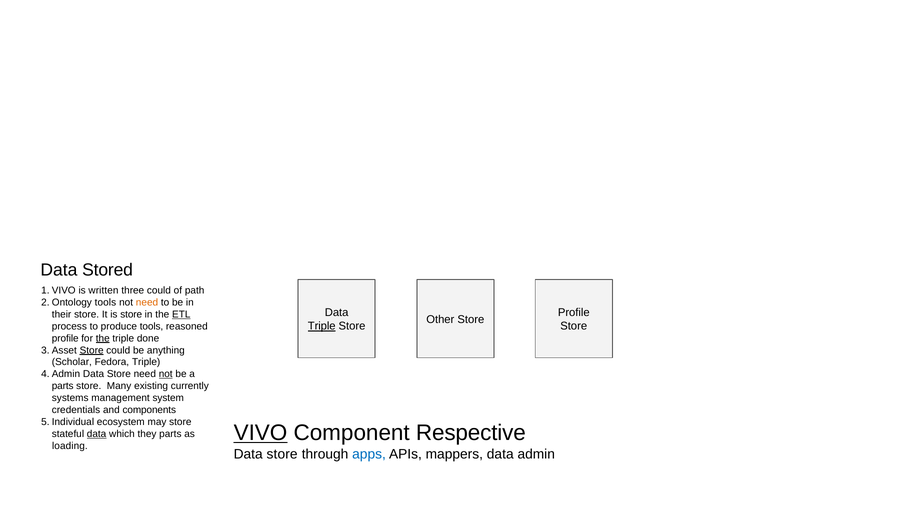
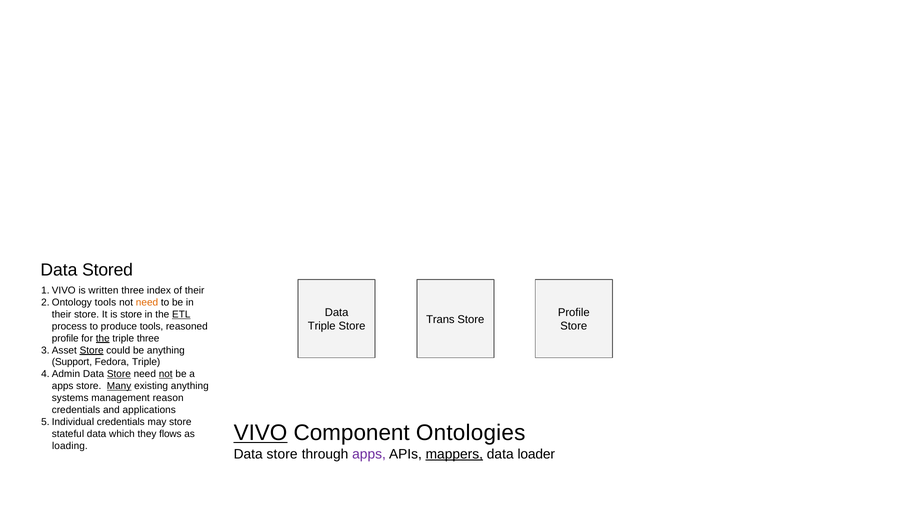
three could: could -> index
of path: path -> their
Other: Other -> Trans
Triple at (322, 326) underline: present -> none
triple done: done -> three
Scholar: Scholar -> Support
Store at (119, 374) underline: none -> present
parts at (63, 386): parts -> apps
Many underline: none -> present
existing currently: currently -> anything
system: system -> reason
components: components -> applications
ecosystem at (121, 422): ecosystem -> credentials
Respective: Respective -> Ontologies
data at (97, 434) underline: present -> none
they parts: parts -> flows
apps at (369, 454) colour: blue -> purple
mappers underline: none -> present
admin: admin -> loader
